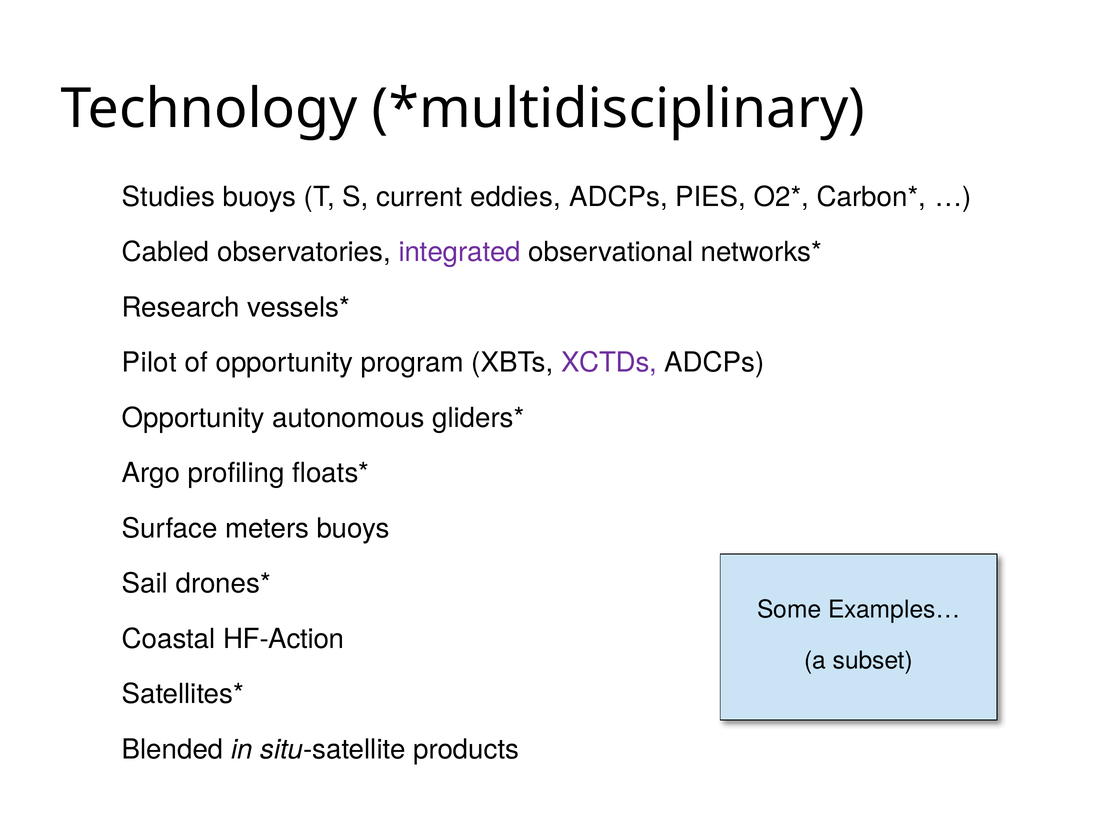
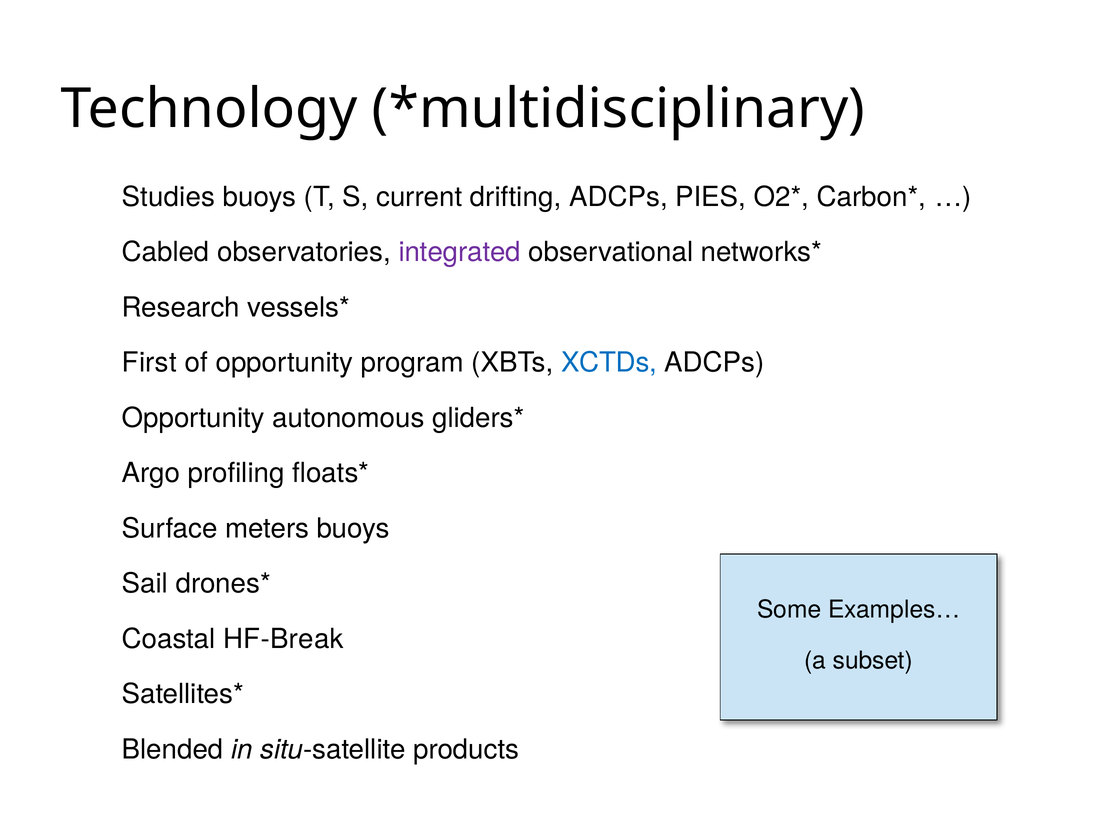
eddies: eddies -> drifting
Pilot: Pilot -> First
XCTDs colour: purple -> blue
HF-Action: HF-Action -> HF-Break
